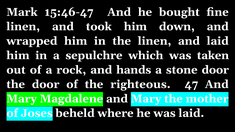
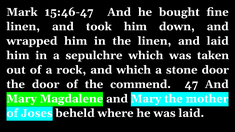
and hands: hands -> which
righteous: righteous -> commend
